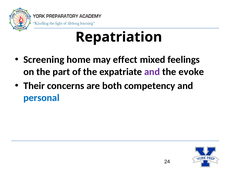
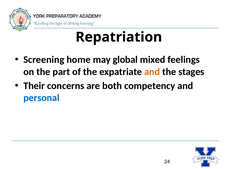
effect: effect -> global
and at (152, 72) colour: purple -> orange
evoke: evoke -> stages
